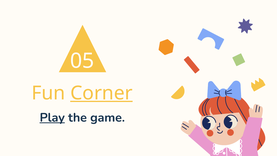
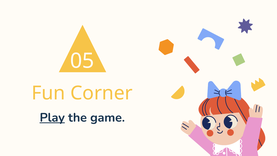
Corner underline: present -> none
